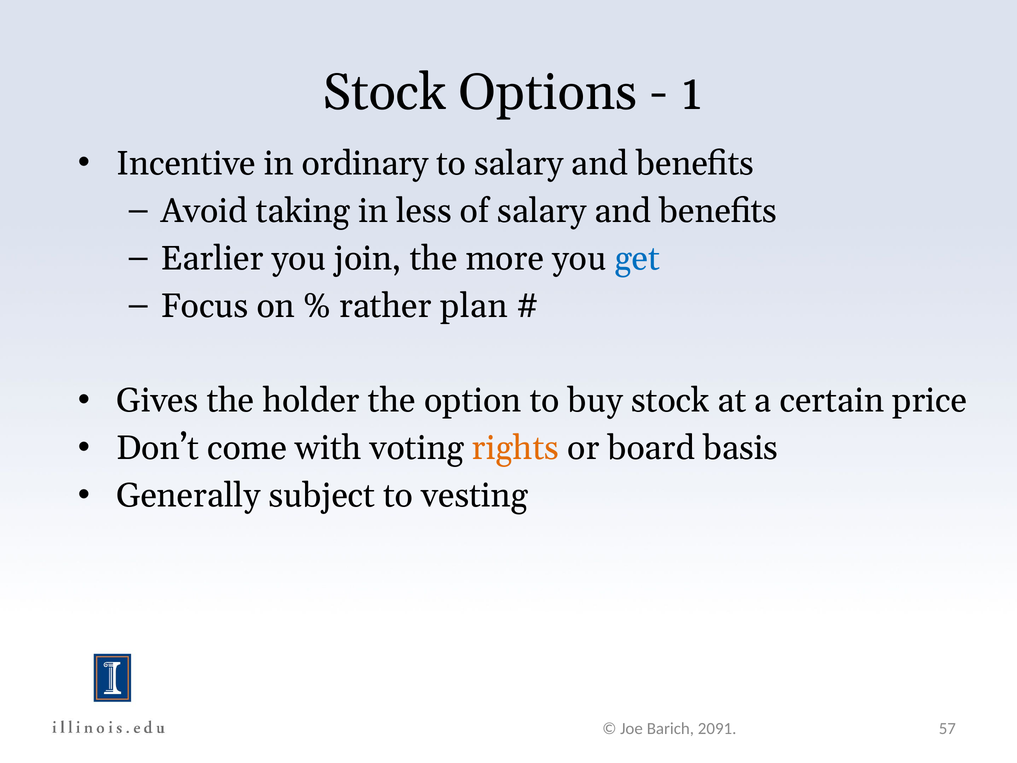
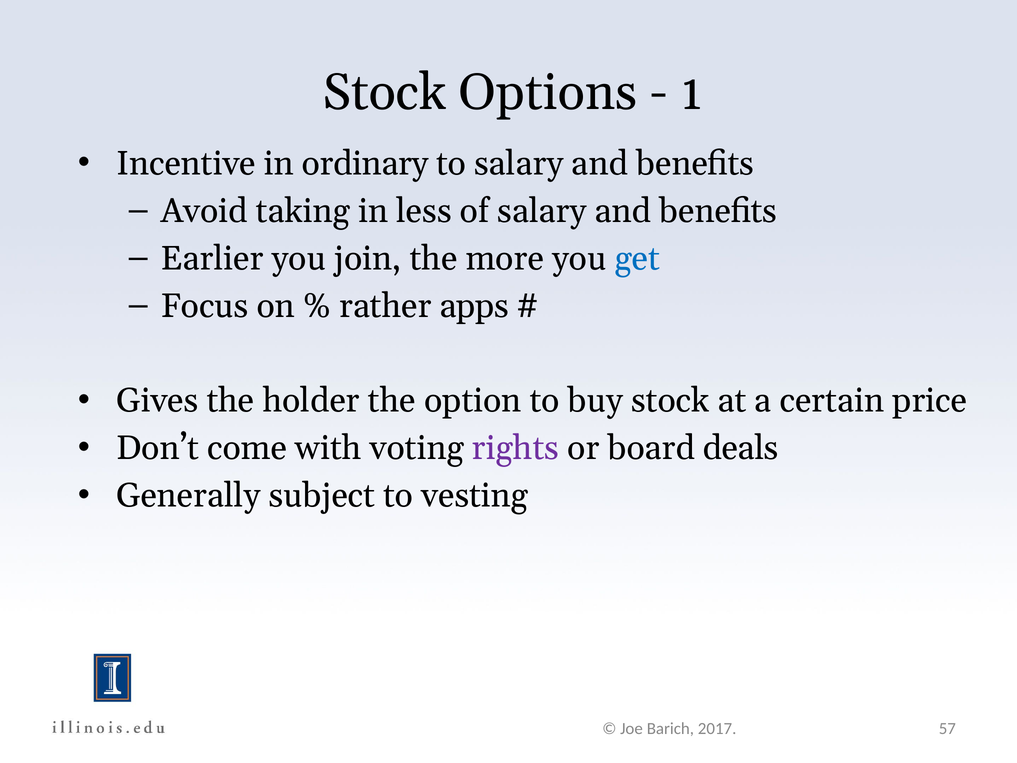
plan: plan -> apps
rights colour: orange -> purple
basis: basis -> deals
2091: 2091 -> 2017
